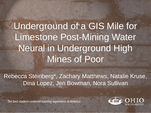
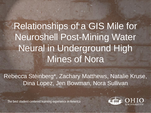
Underground at (41, 26): Underground -> Relationships
Limestone: Limestone -> Neuroshell
of Poor: Poor -> Nora
